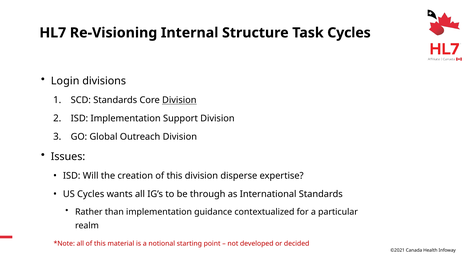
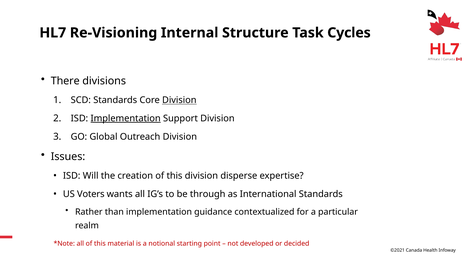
Login: Login -> There
Implementation at (126, 119) underline: none -> present
US Cycles: Cycles -> Voters
